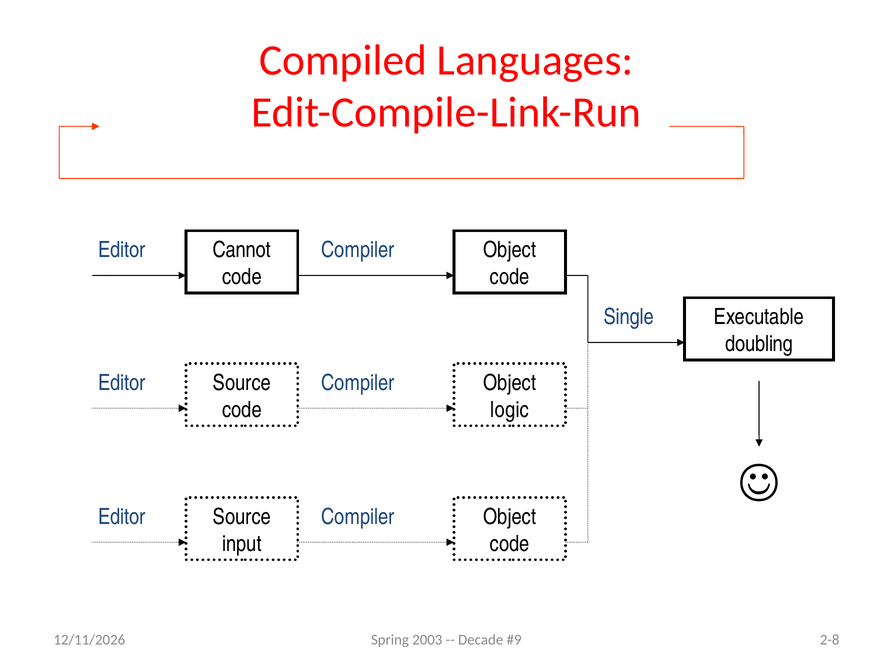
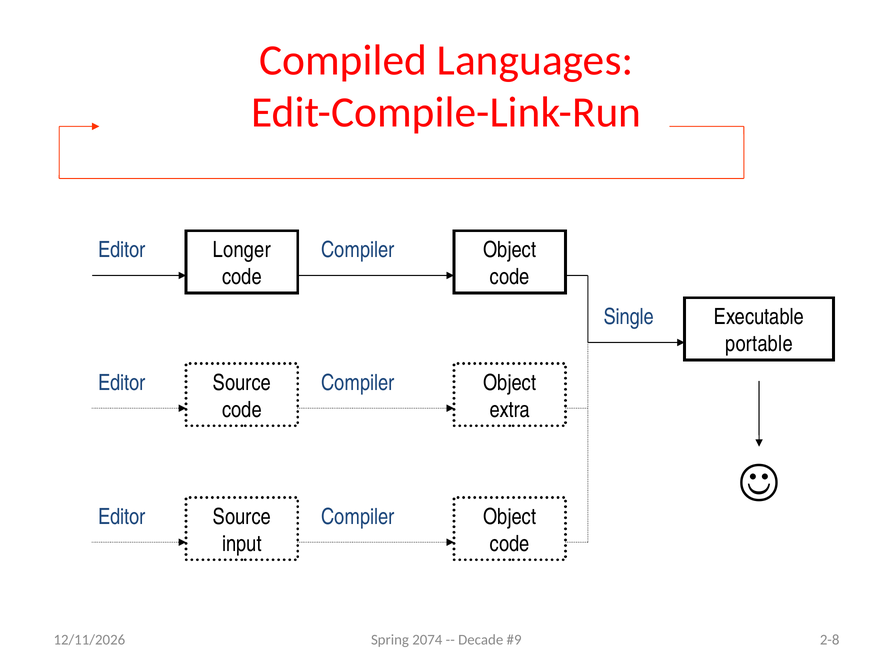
Cannot: Cannot -> Longer
doubling: doubling -> portable
logic: logic -> extra
2003: 2003 -> 2074
